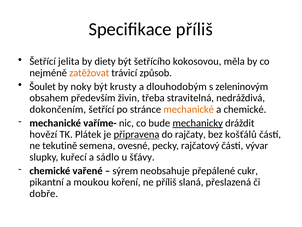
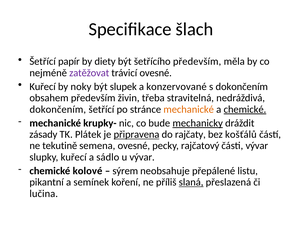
Specifikace příliš: příliš -> šlach
jelita: jelita -> papír
šetřícího kokosovou: kokosovou -> především
zatěžovat colour: orange -> purple
trávicí způsob: způsob -> ovesné
Šoulet at (43, 86): Šoulet -> Kuřecí
krusty: krusty -> slupek
dlouhodobým: dlouhodobým -> konzervované
s zeleninovým: zeleninovým -> dokončením
chemické at (245, 109) underline: none -> present
vaříme-: vaříme- -> krupky-
hovězí: hovězí -> zásady
u šťávy: šťávy -> vývar
vařené: vařené -> kolové
cukr: cukr -> listu
moukou: moukou -> semínek
slaná underline: none -> present
dobře: dobře -> lučina
